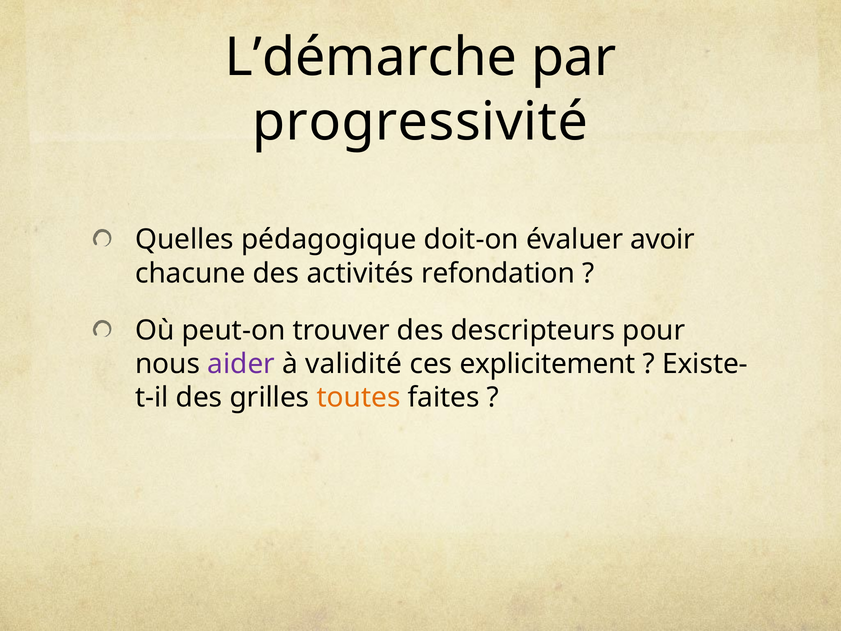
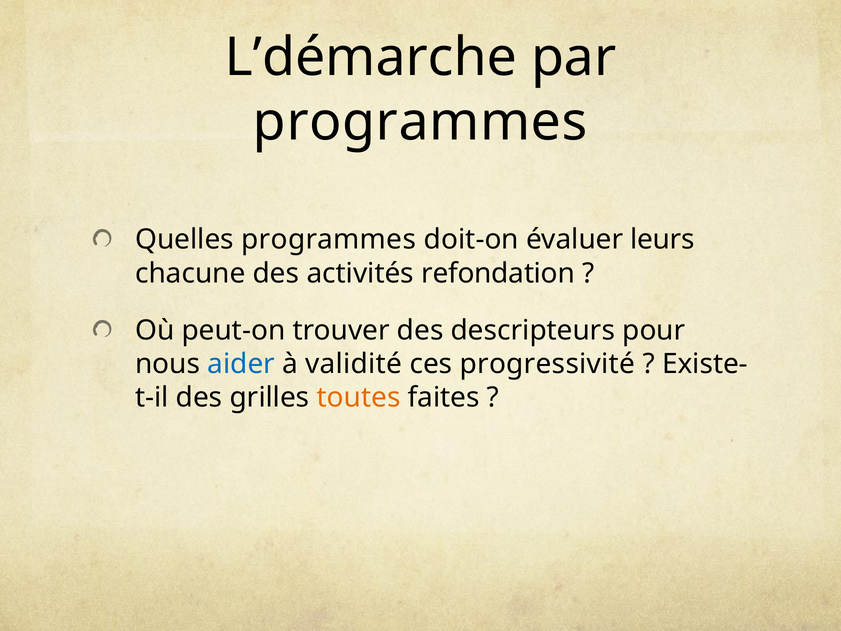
progressivité at (420, 122): progressivité -> programmes
Quelles pédagogique: pédagogique -> programmes
avoir: avoir -> leurs
aider colour: purple -> blue
explicitement: explicitement -> progressivité
